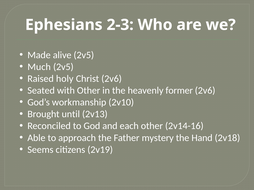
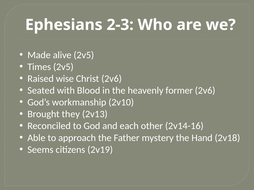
Much: Much -> Times
holy: holy -> wise
with Other: Other -> Blood
until: until -> they
